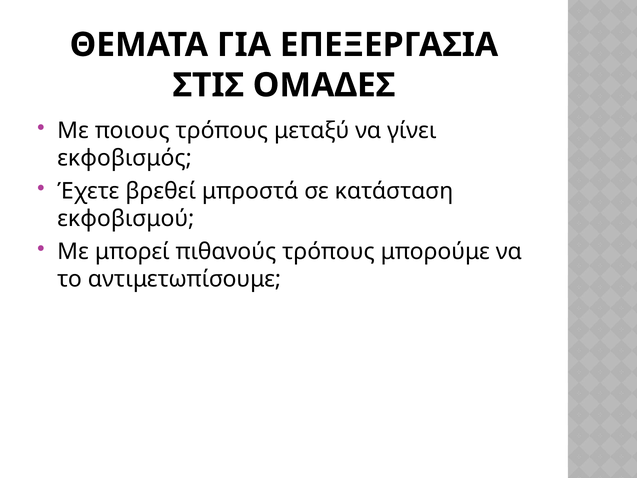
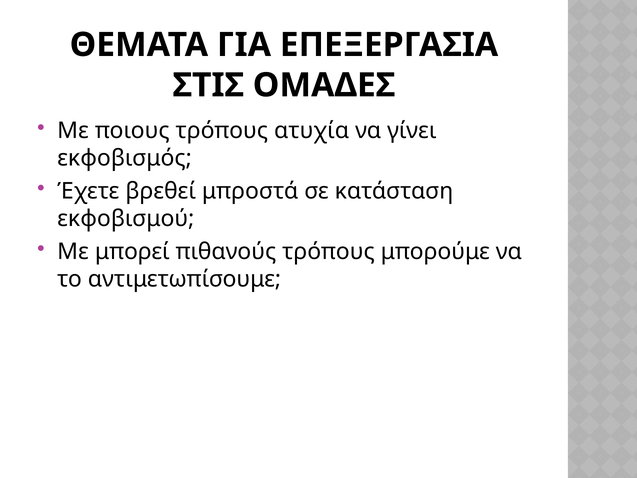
μεταξύ: μεταξύ -> ατυχία
